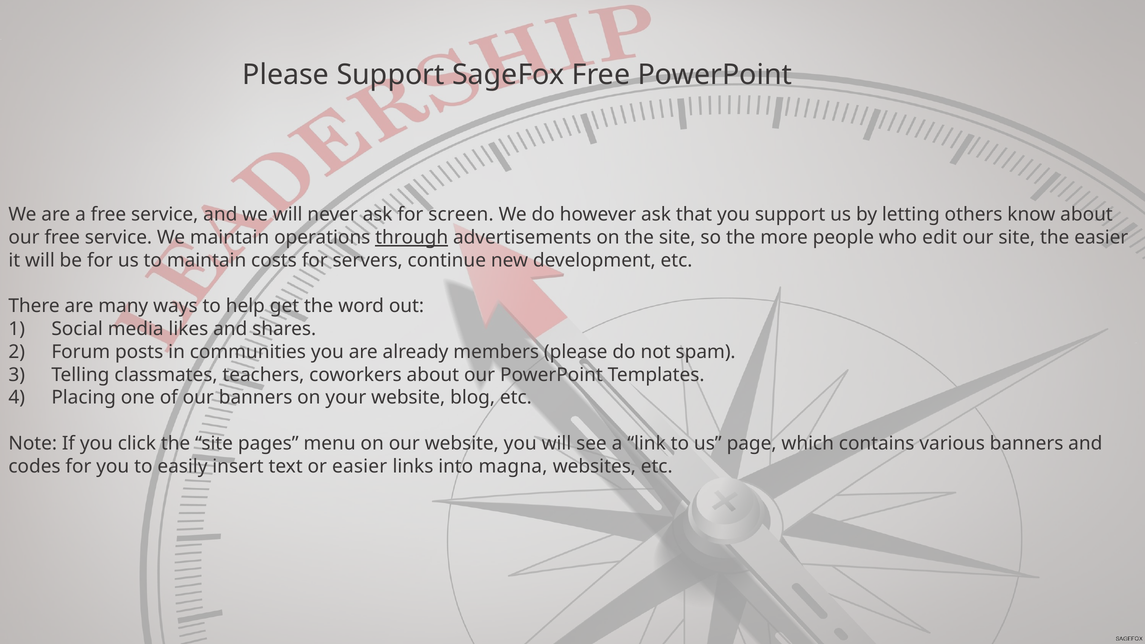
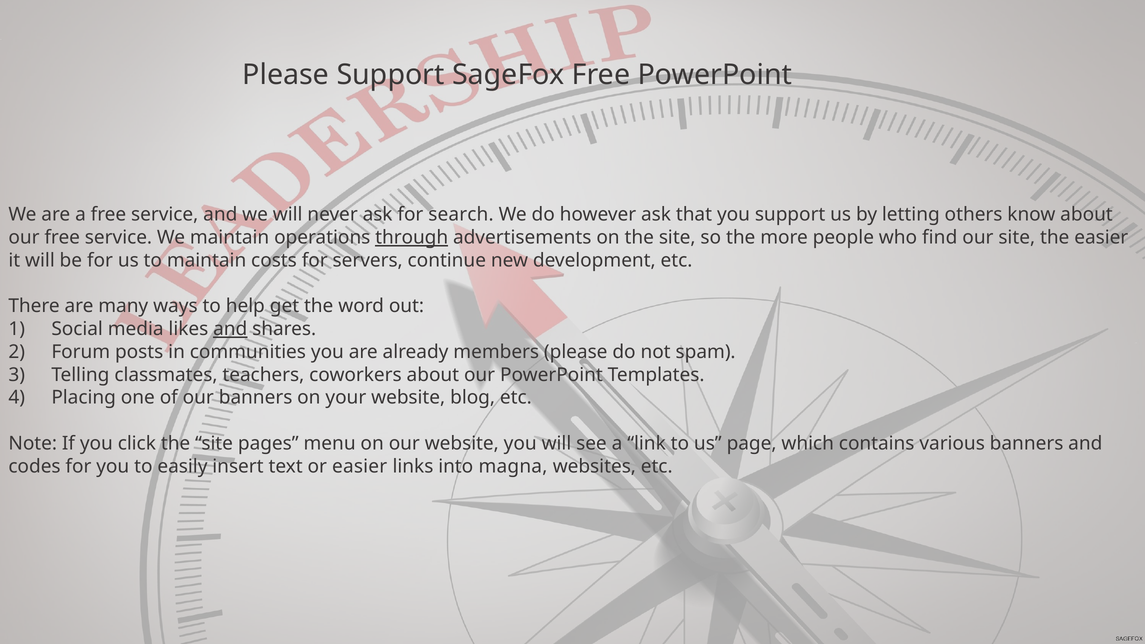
screen: screen -> search
edit: edit -> find
and at (230, 329) underline: none -> present
